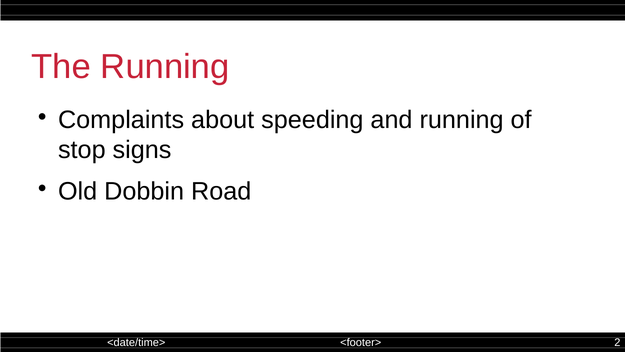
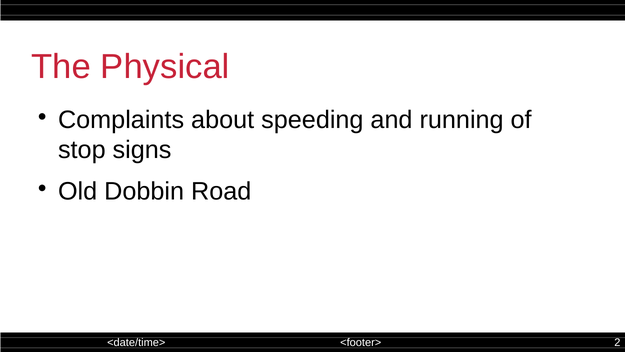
The Running: Running -> Physical
